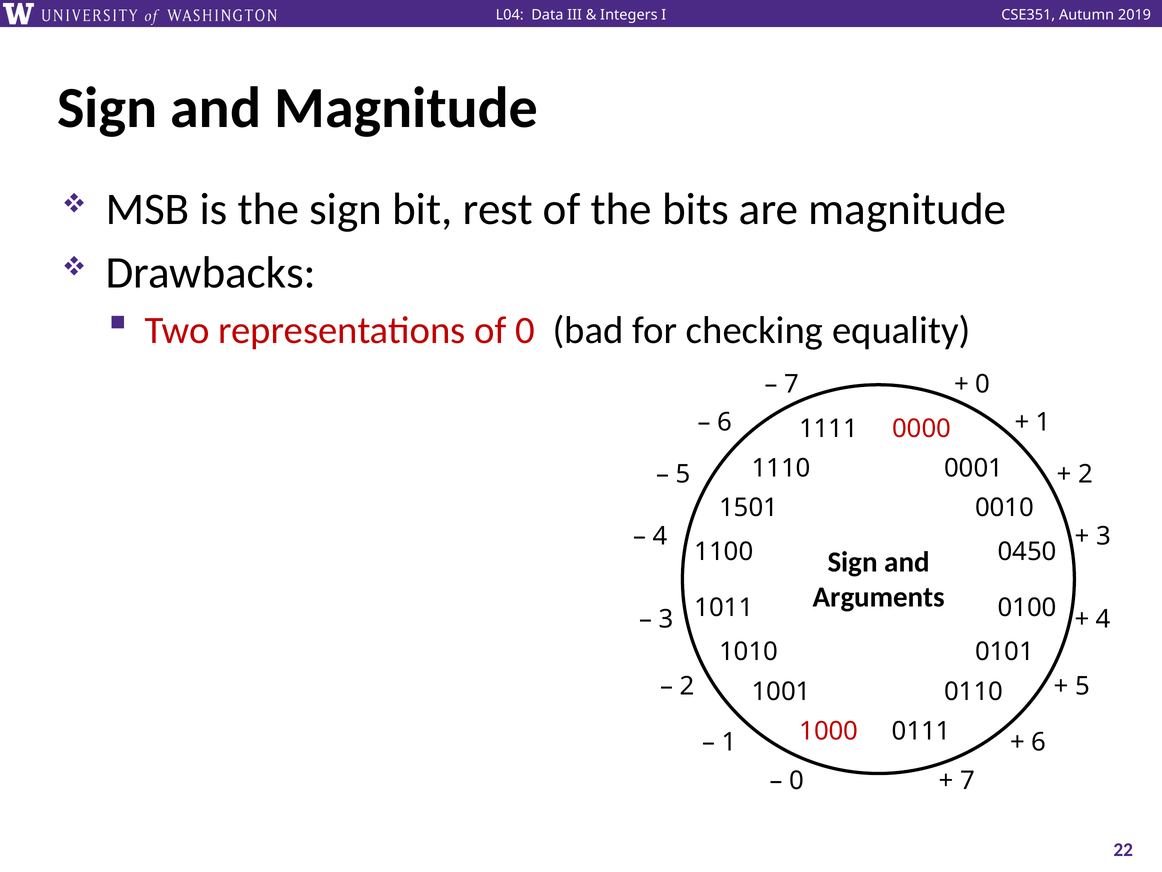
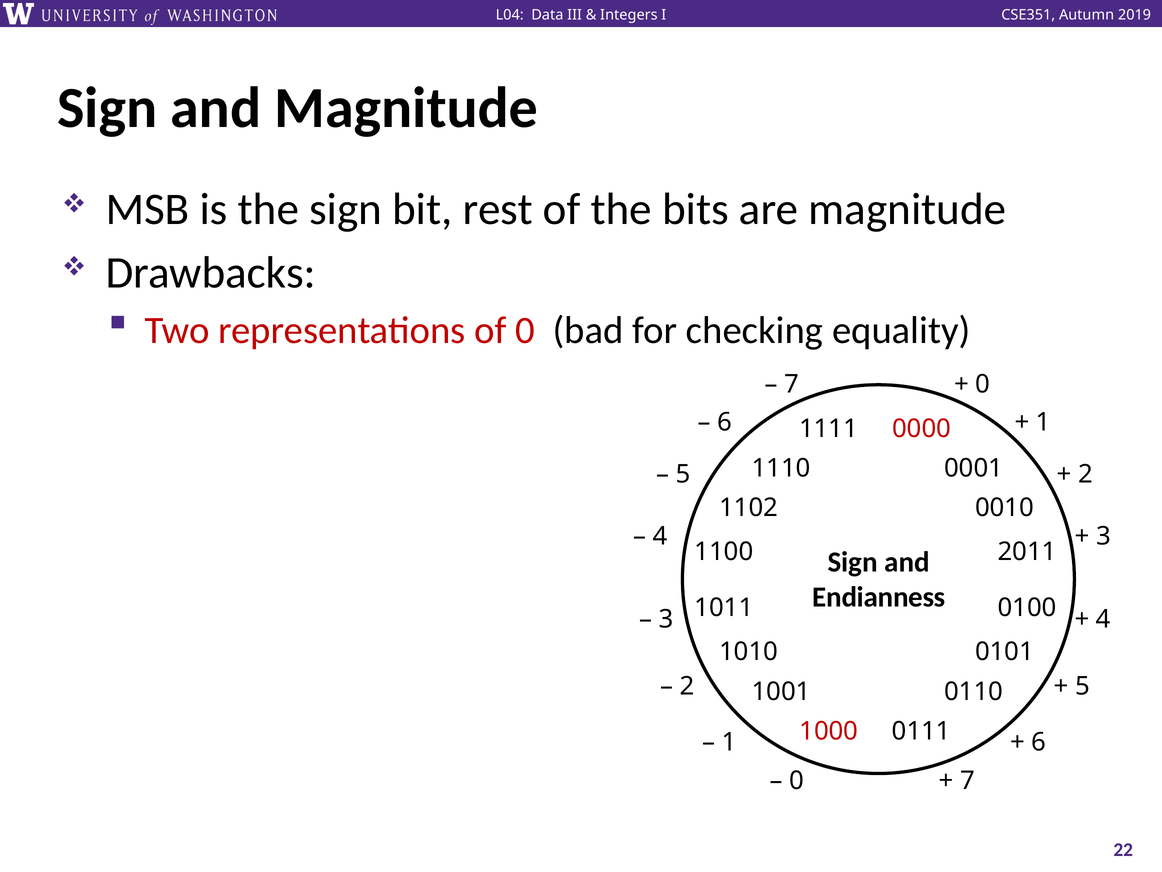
1501: 1501 -> 1102
0450: 0450 -> 2011
Arguments: Arguments -> Endianness
